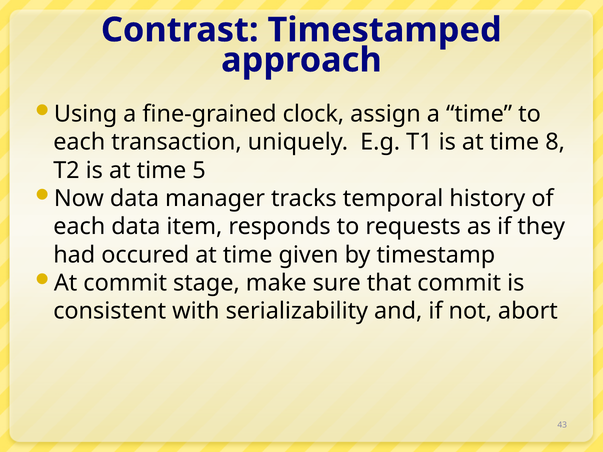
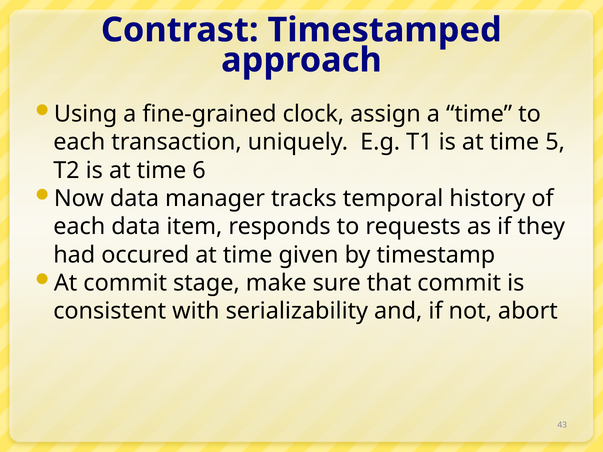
8: 8 -> 5
5: 5 -> 6
